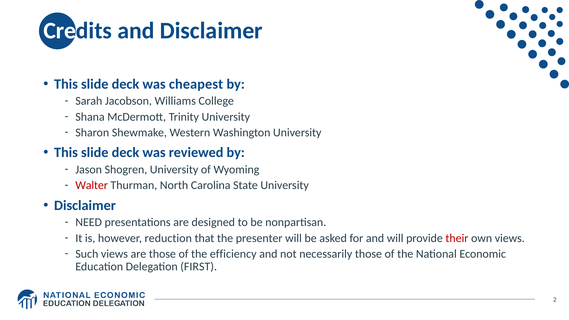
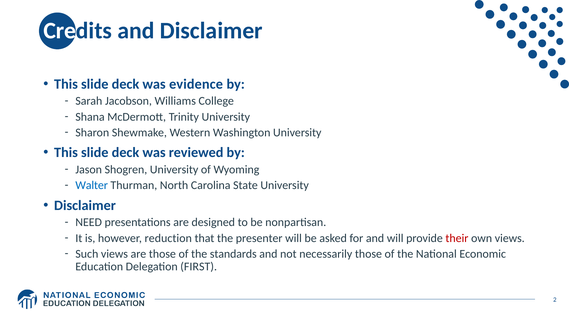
cheapest: cheapest -> evidence
Walter colour: red -> blue
efficiency: efficiency -> standards
